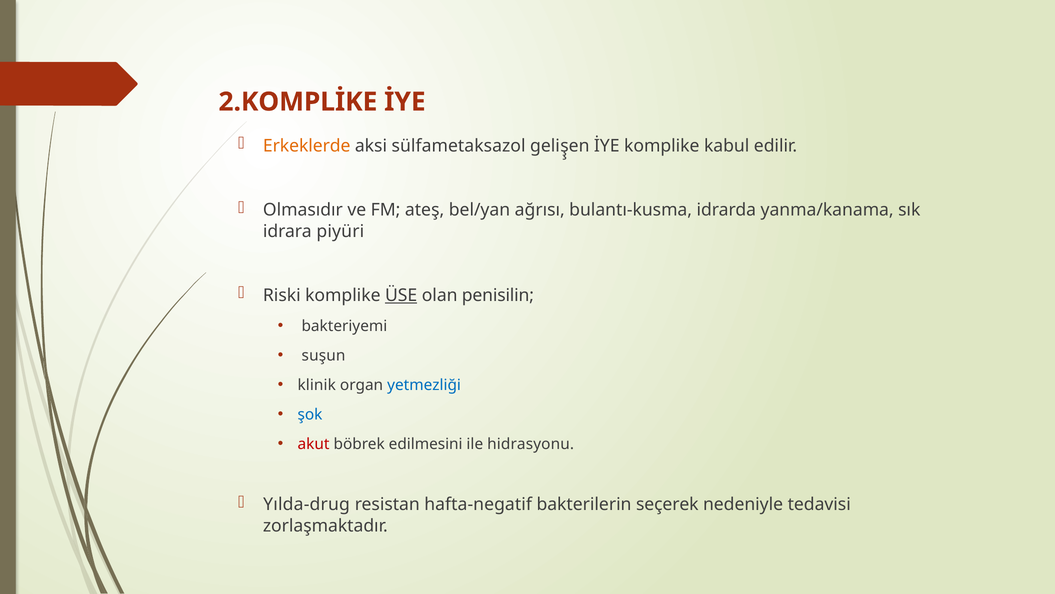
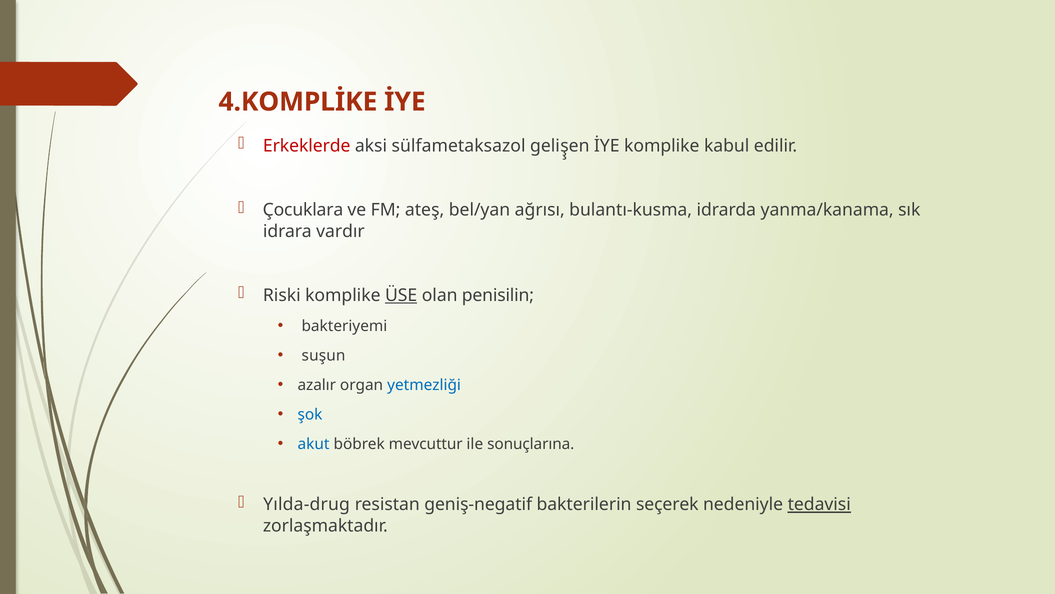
2.KOMPLİKE: 2.KOMPLİKE -> 4.KOMPLİKE
Erkeklerde colour: orange -> red
Olmasıdır: Olmasıdır -> Çocuklara
piyüri: piyüri -> vardır
klinik: klinik -> azalır
akut colour: red -> blue
edilmesini: edilmesini -> mevcuttur
hidrasyonu: hidrasyonu -> sonuçlarına
hafta-negatif: hafta-negatif -> geniş-negatif
tedavisi underline: none -> present
